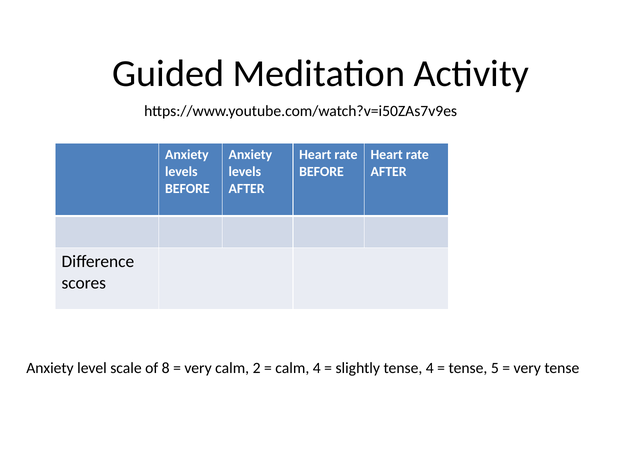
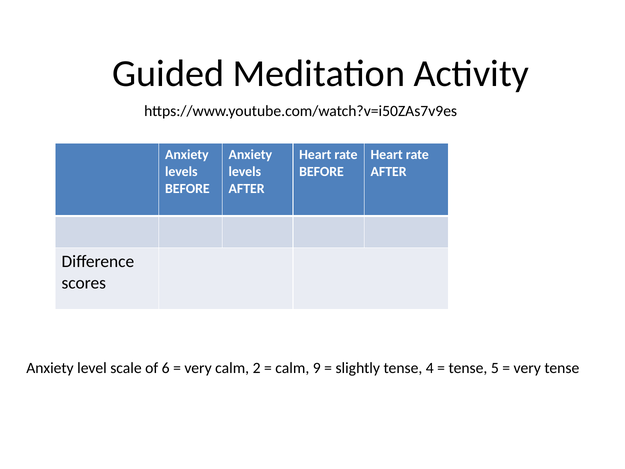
8: 8 -> 6
calm 4: 4 -> 9
